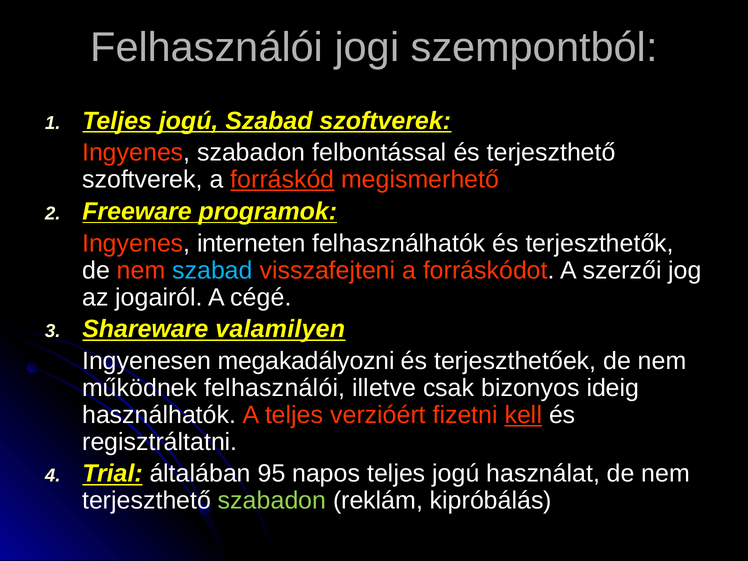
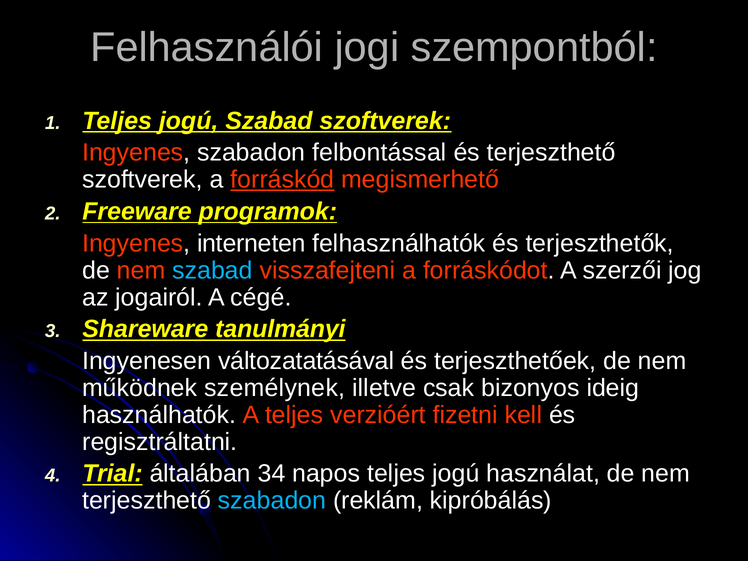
valamilyen: valamilyen -> tanulmányi
megakadályozni: megakadályozni -> változatatásával
működnek felhasználói: felhasználói -> személynek
kell underline: present -> none
95: 95 -> 34
szabadon at (272, 501) colour: light green -> light blue
